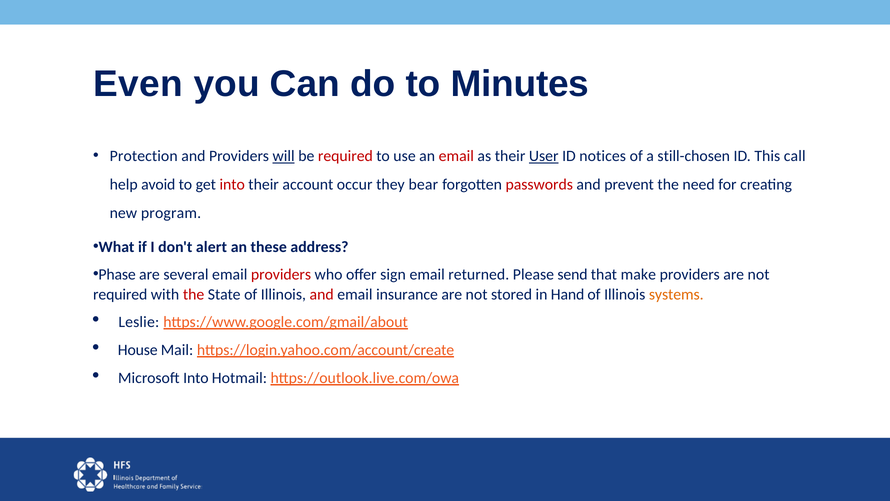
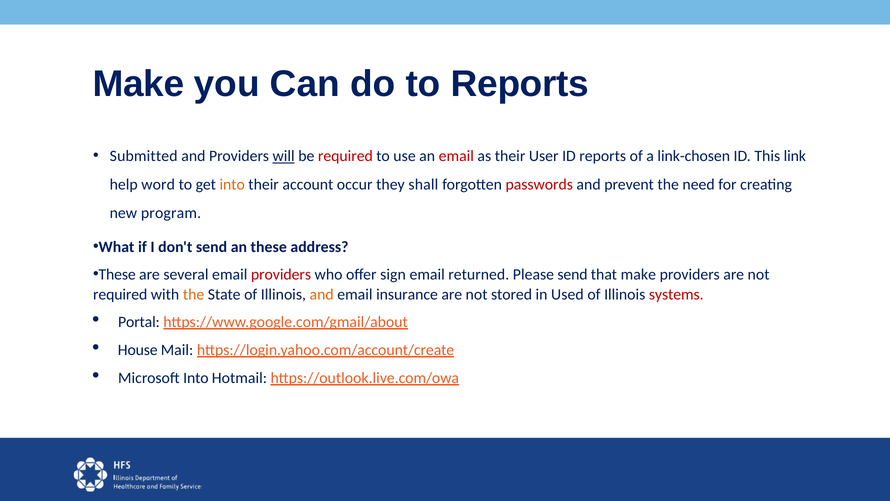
Even at (138, 84): Even -> Make
to Minutes: Minutes -> Reports
Protection: Protection -> Submitted
User underline: present -> none
ID notices: notices -> reports
still-chosen: still-chosen -> link-chosen
call: call -> link
avoid: avoid -> word
into at (232, 184) colour: red -> orange
bear: bear -> shall
don't alert: alert -> send
Phase at (117, 274): Phase -> These
the at (194, 294) colour: red -> orange
and at (322, 294) colour: red -> orange
Hand: Hand -> Used
systems colour: orange -> red
Leslie: Leslie -> Portal
